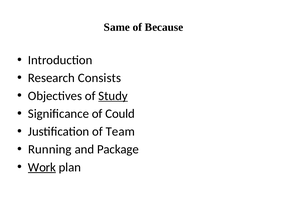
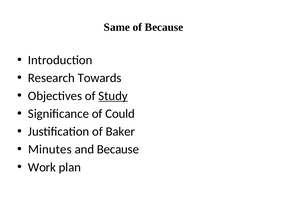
Consists: Consists -> Towards
Team: Team -> Baker
Running: Running -> Minutes
and Package: Package -> Because
Work underline: present -> none
